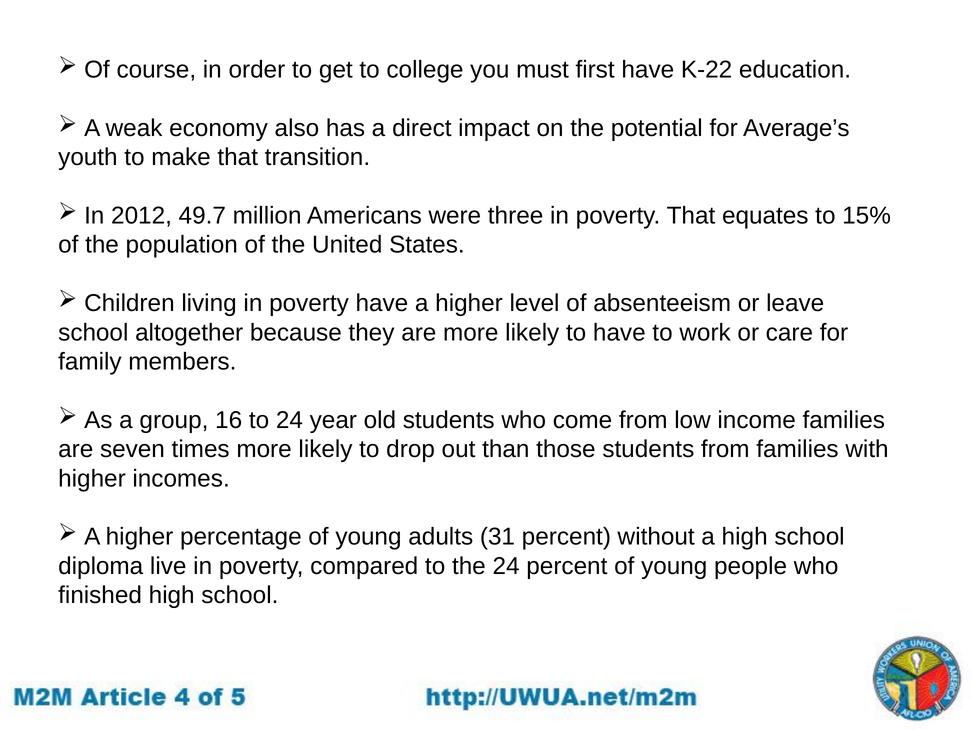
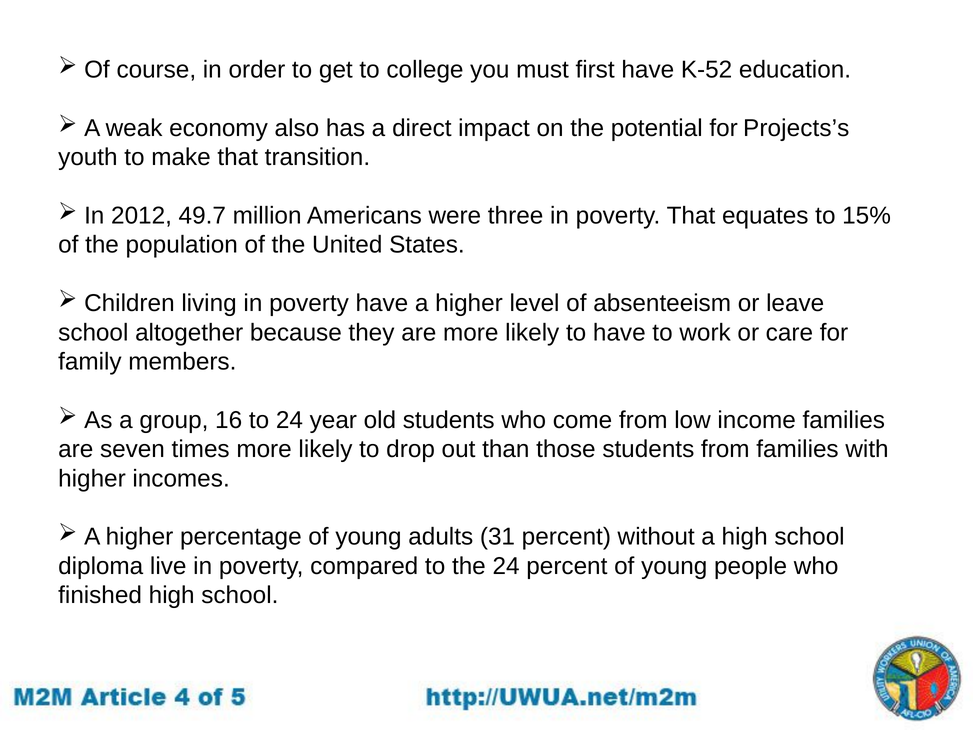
K-22: K-22 -> K-52
Average’s: Average’s -> Projects’s
